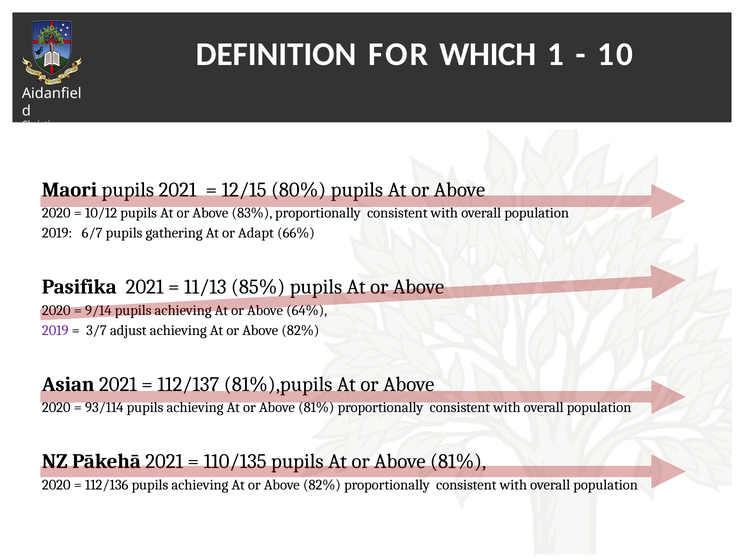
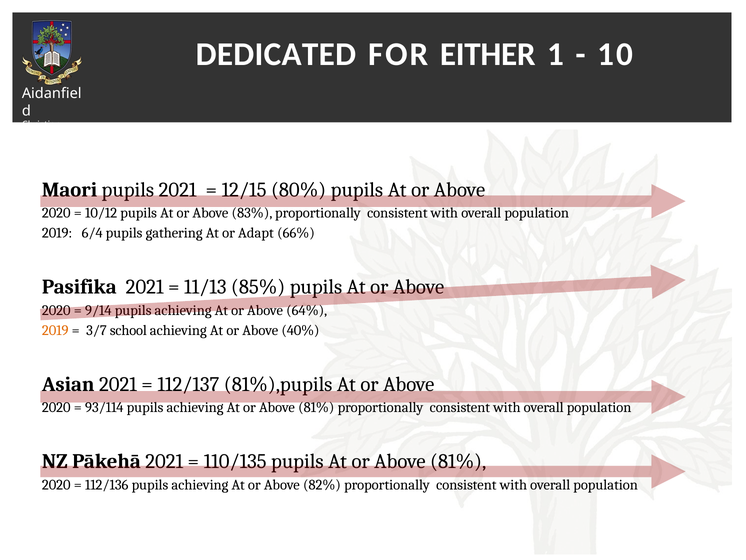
DEFINITION: DEFINITION -> DEDICATED
WHICH: WHICH -> EITHER
6/7: 6/7 -> 6/4
2019 at (55, 330) colour: purple -> orange
3/7 adjust: adjust -> school
82% at (300, 330): 82% -> 40%
